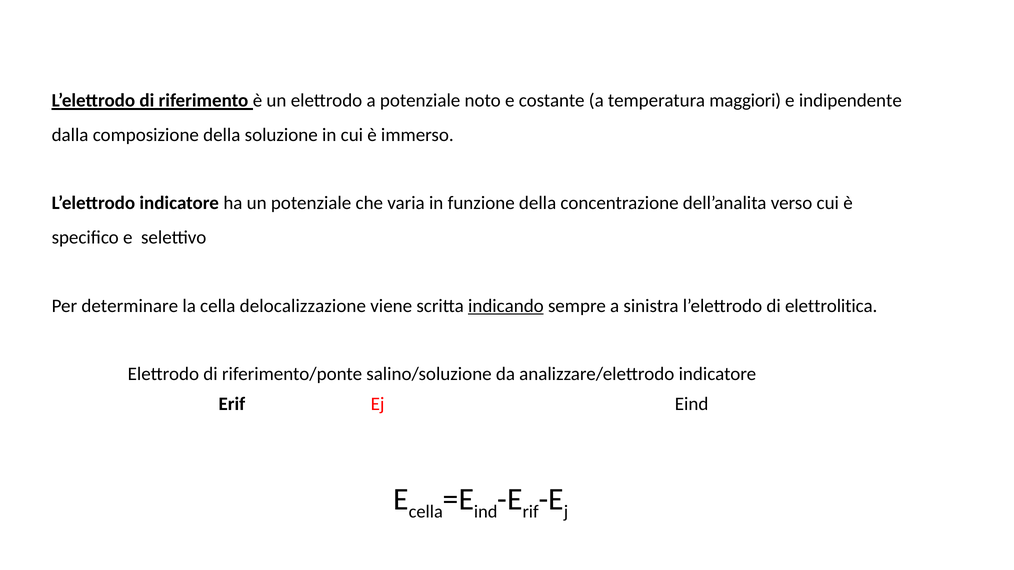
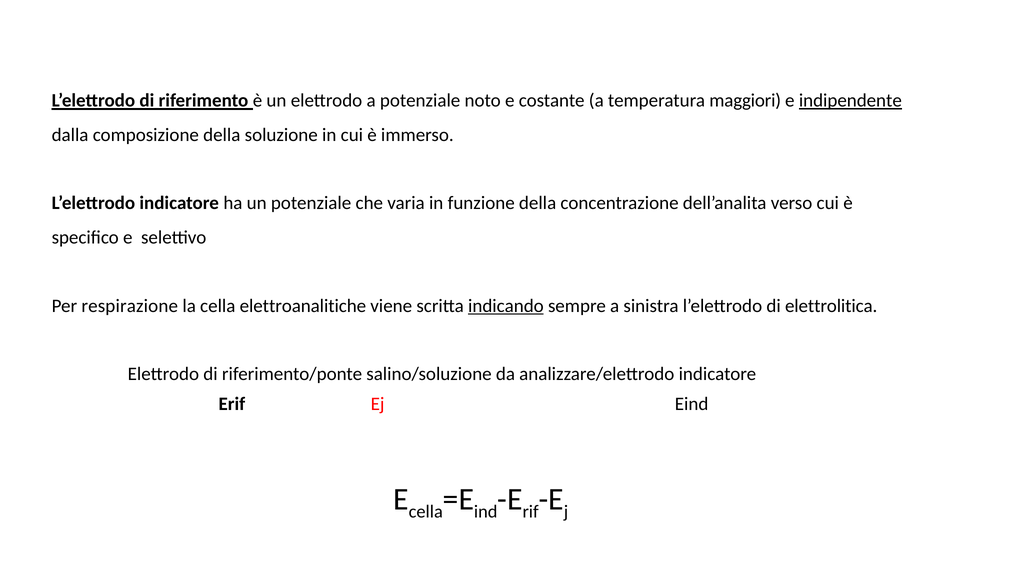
indipendente underline: none -> present
determinare: determinare -> respirazione
delocalizzazione: delocalizzazione -> elettroanalitiche
